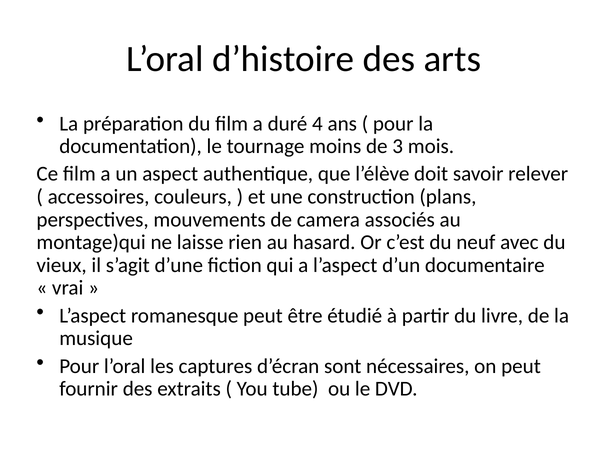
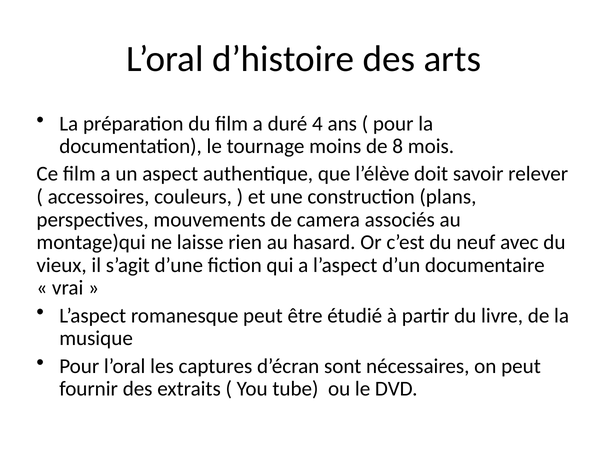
3: 3 -> 8
